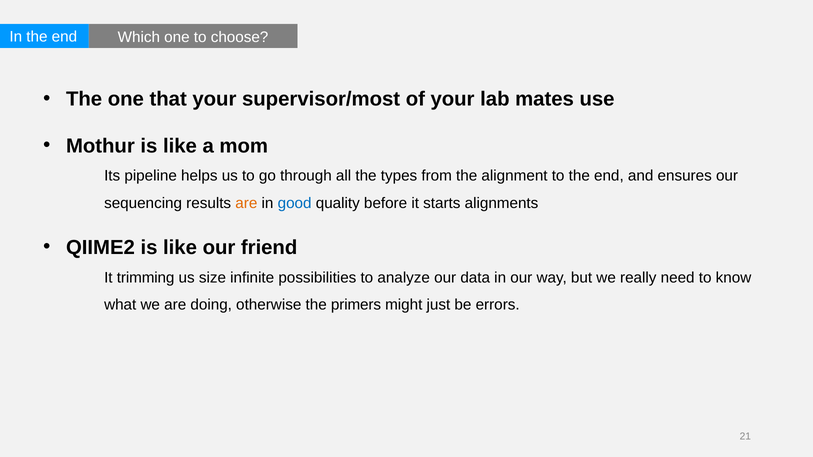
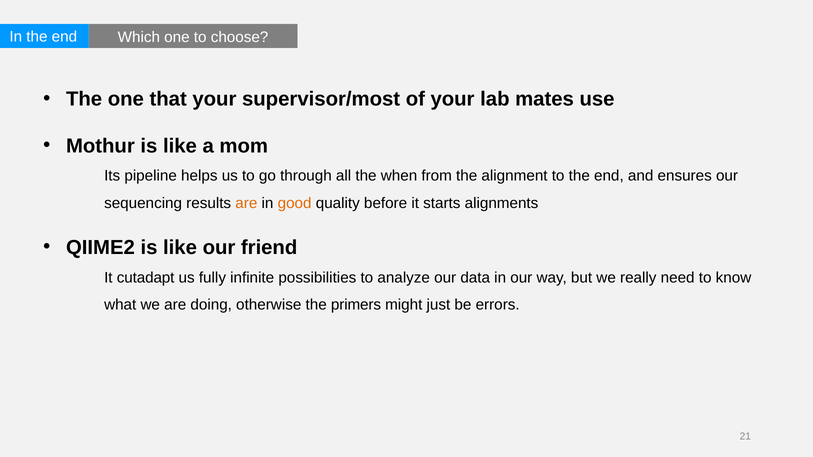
types: types -> when
good colour: blue -> orange
trimming: trimming -> cutadapt
size: size -> fully
